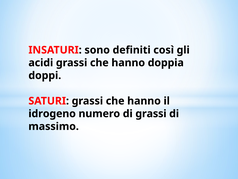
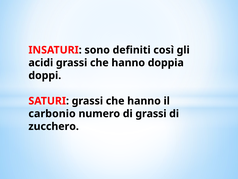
idrogeno: idrogeno -> carbonio
massimo: massimo -> zucchero
